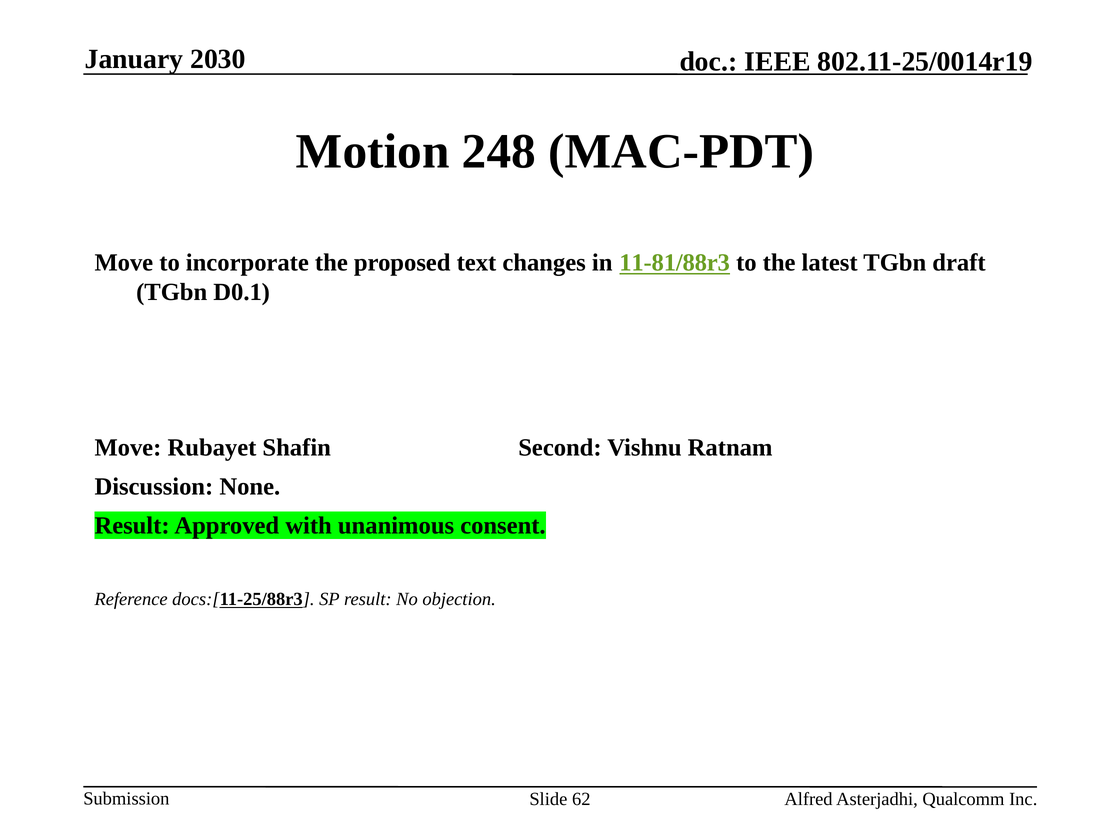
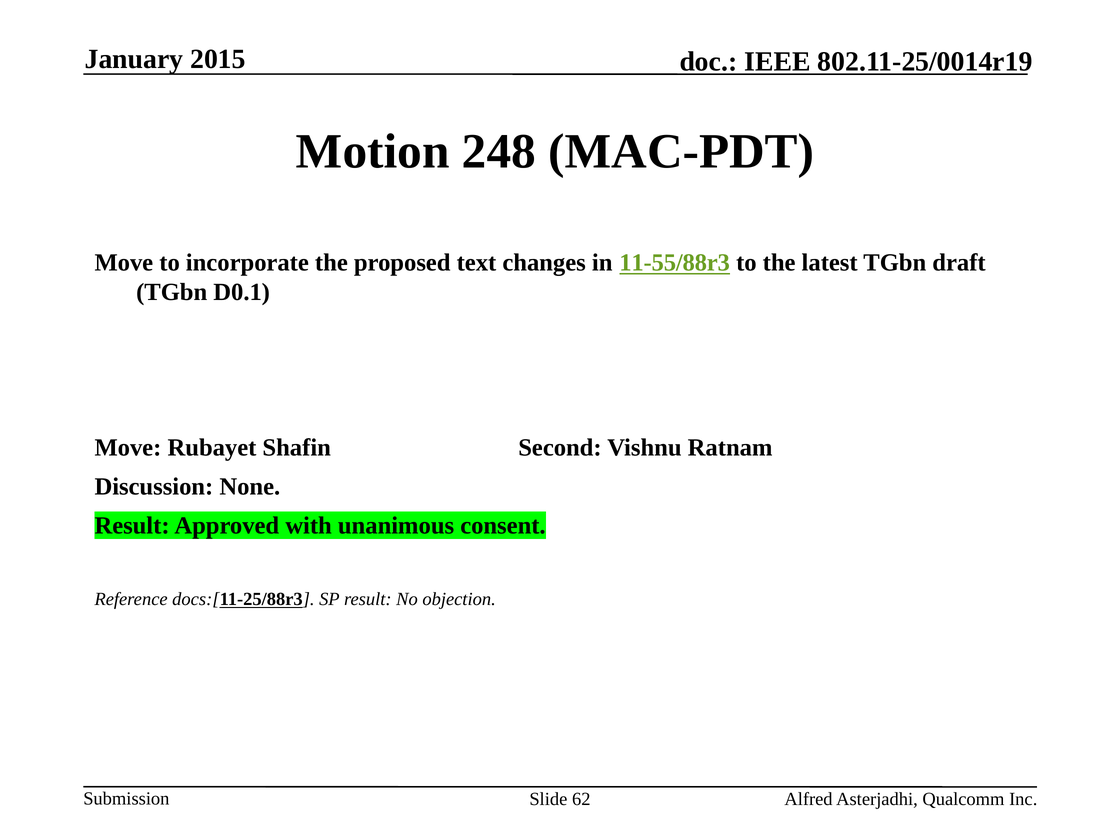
2030: 2030 -> 2015
11-81/88r3: 11-81/88r3 -> 11-55/88r3
